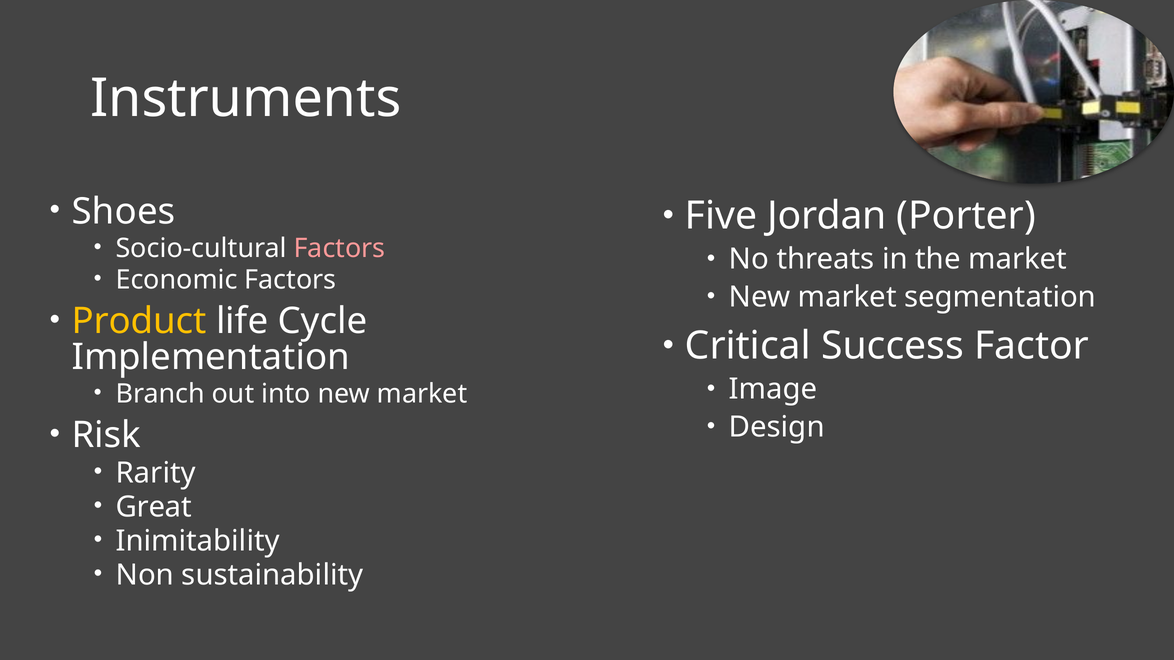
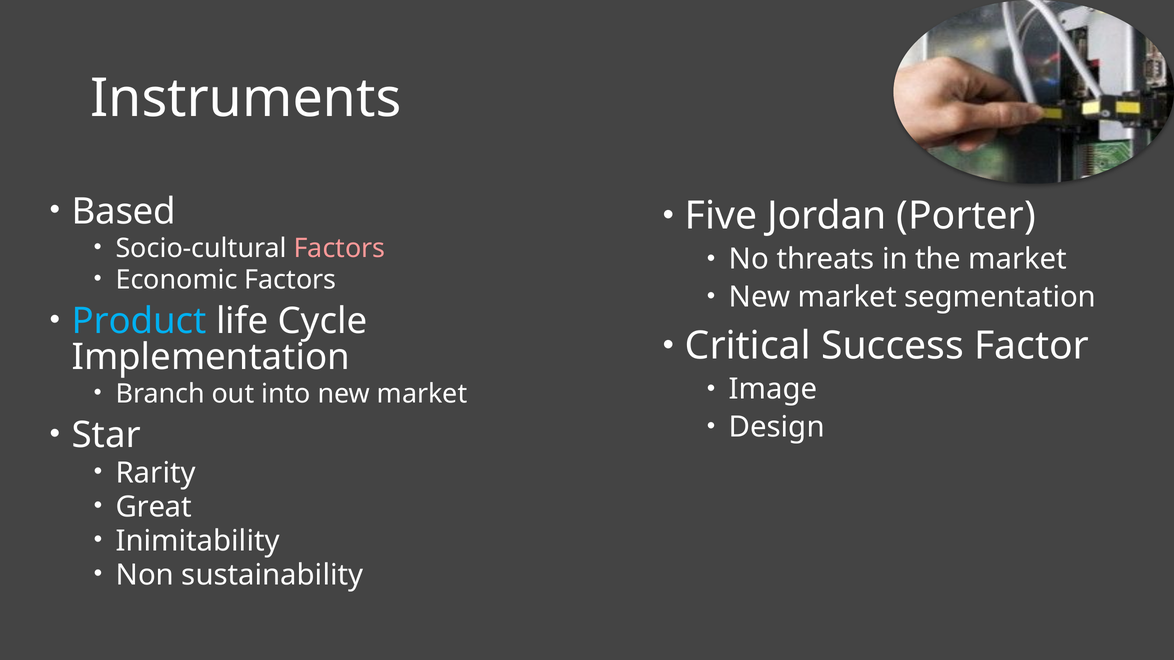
Shoes: Shoes -> Based
Product colour: yellow -> light blue
Risk: Risk -> Star
